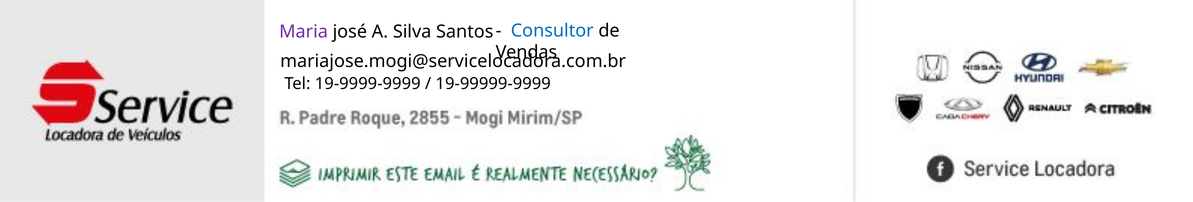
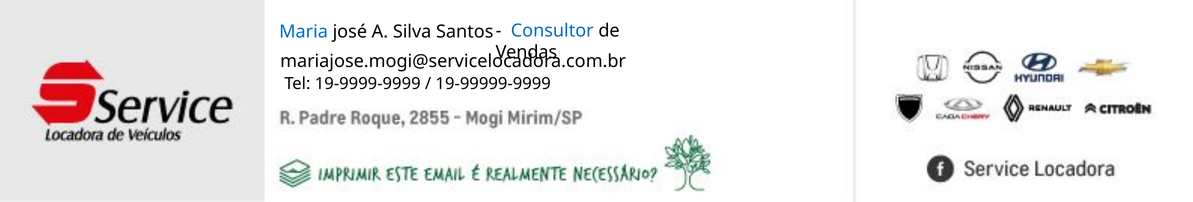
Maria colour: purple -> blue
